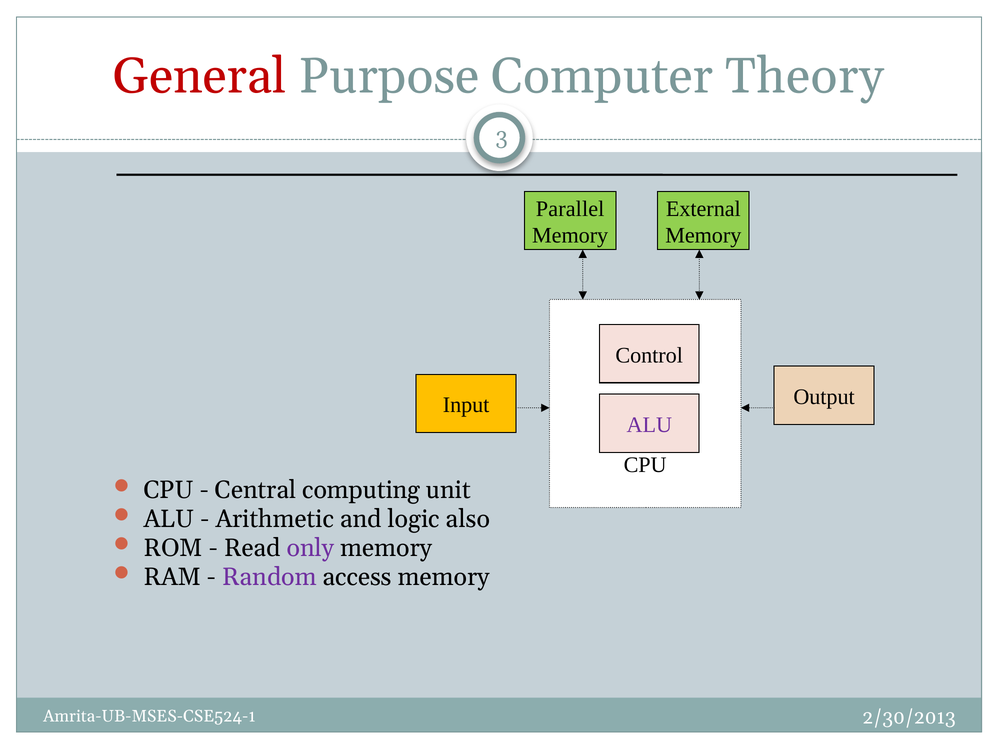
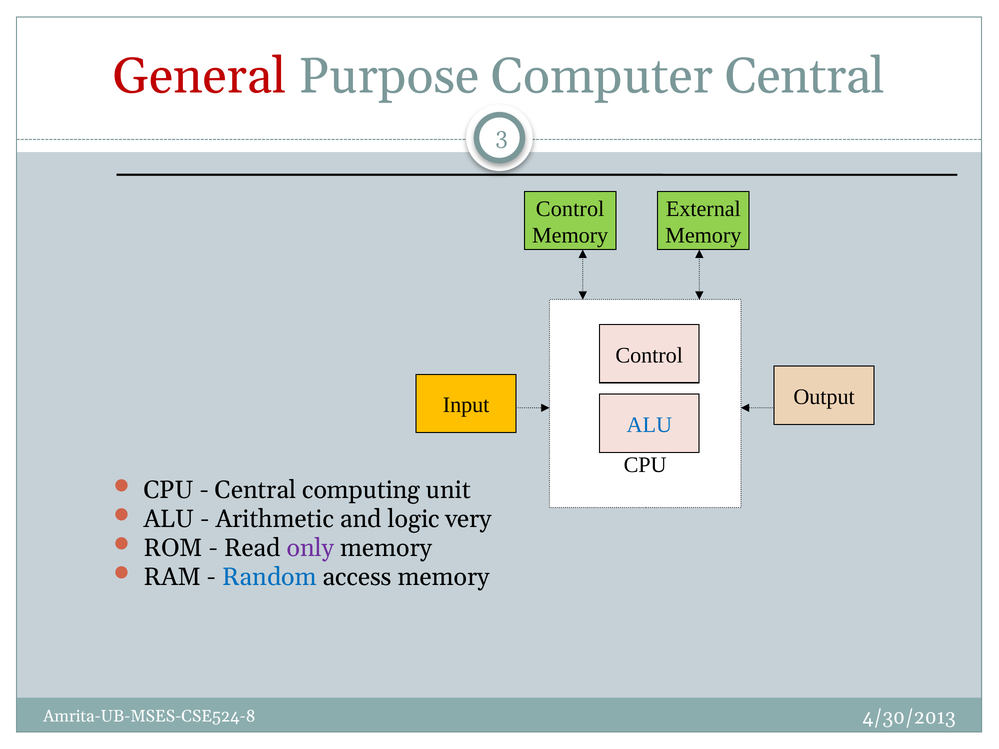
Computer Theory: Theory -> Central
Parallel at (570, 209): Parallel -> Control
ALU at (649, 425) colour: purple -> blue
also: also -> very
Random colour: purple -> blue
Amrita-UB-MSES-CSE524-1: Amrita-UB-MSES-CSE524-1 -> Amrita-UB-MSES-CSE524-8
2/30/2013: 2/30/2013 -> 4/30/2013
